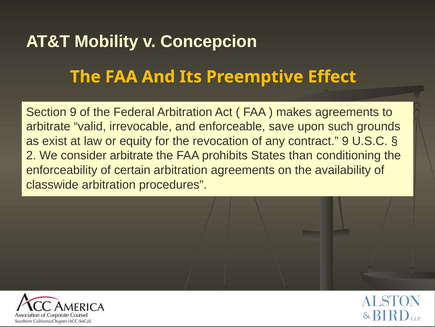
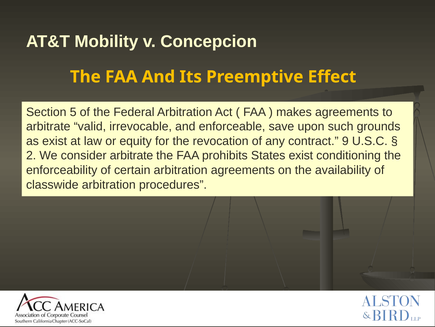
Section 9: 9 -> 5
States than: than -> exist
